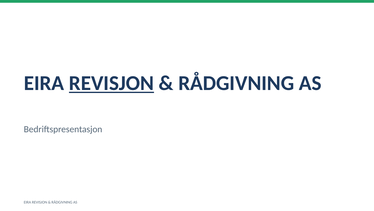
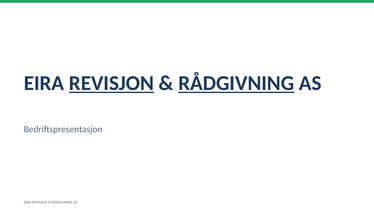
RÅDGIVNING at (236, 83) underline: none -> present
